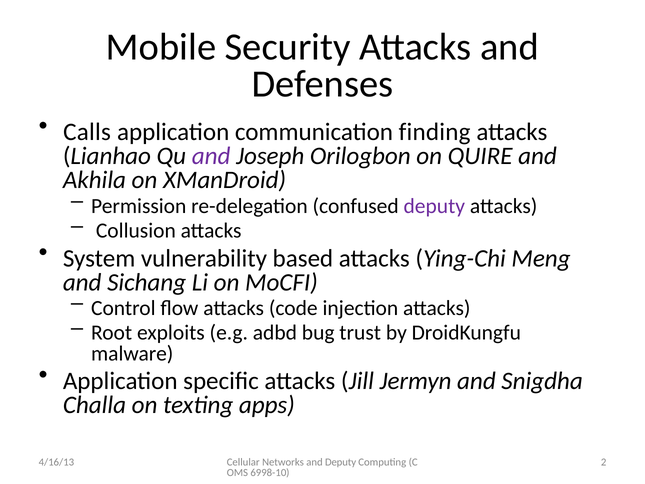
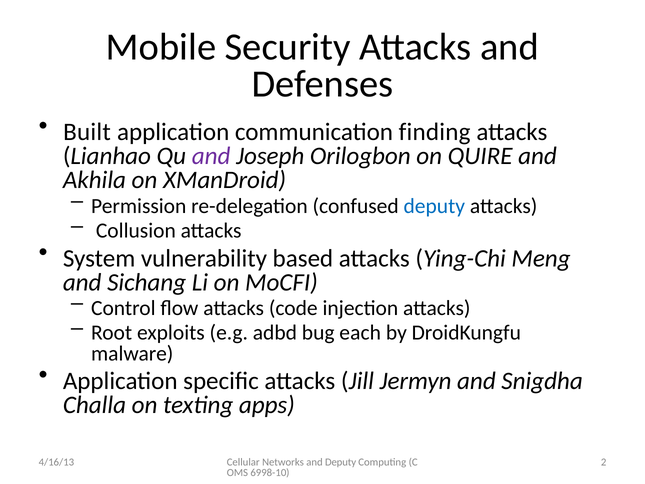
Calls: Calls -> Built
deputy at (434, 206) colour: purple -> blue
trust: trust -> each
